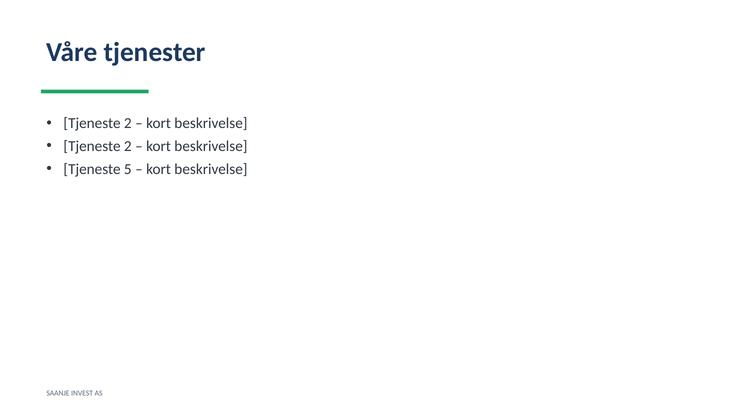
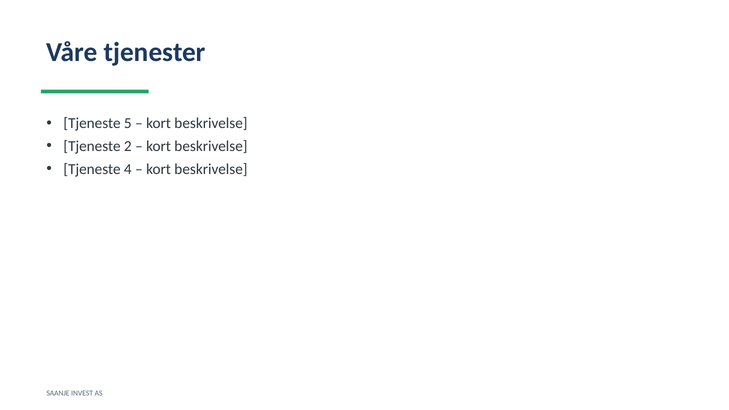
2 at (128, 123): 2 -> 5
5: 5 -> 4
